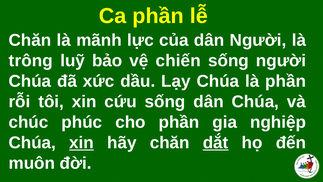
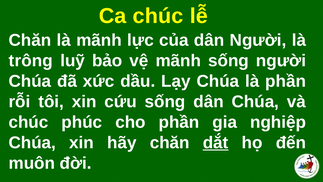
Ca phần: phần -> chúc
vệ chiến: chiến -> mãnh
xin at (82, 142) underline: present -> none
